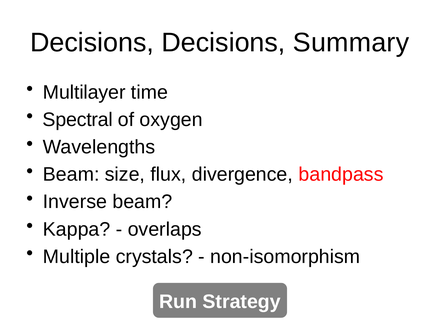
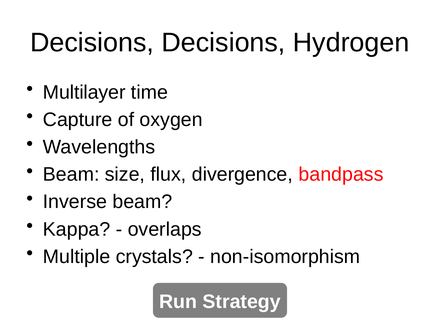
Summary: Summary -> Hydrogen
Spectral: Spectral -> Capture
